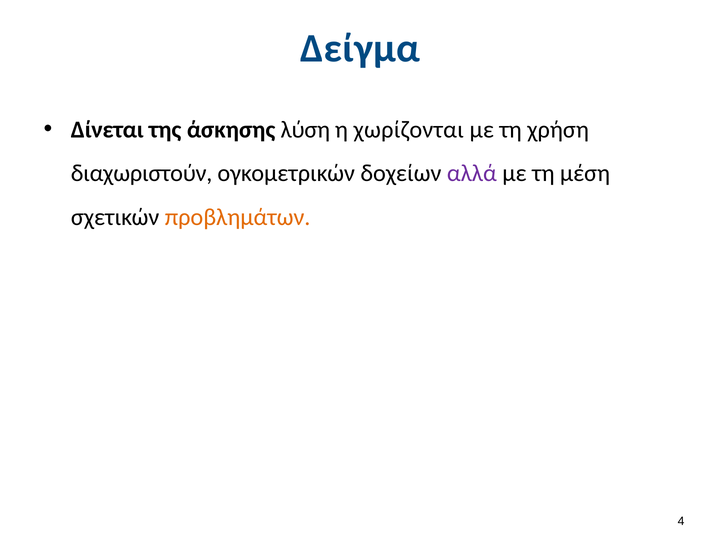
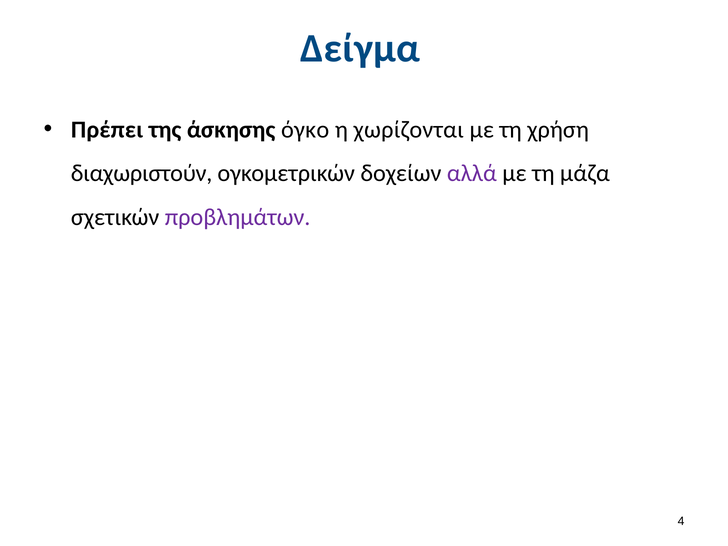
Δίνεται: Δίνεται -> Πρέπει
λύση: λύση -> όγκο
μέση: μέση -> μάζα
προβλημάτων colour: orange -> purple
